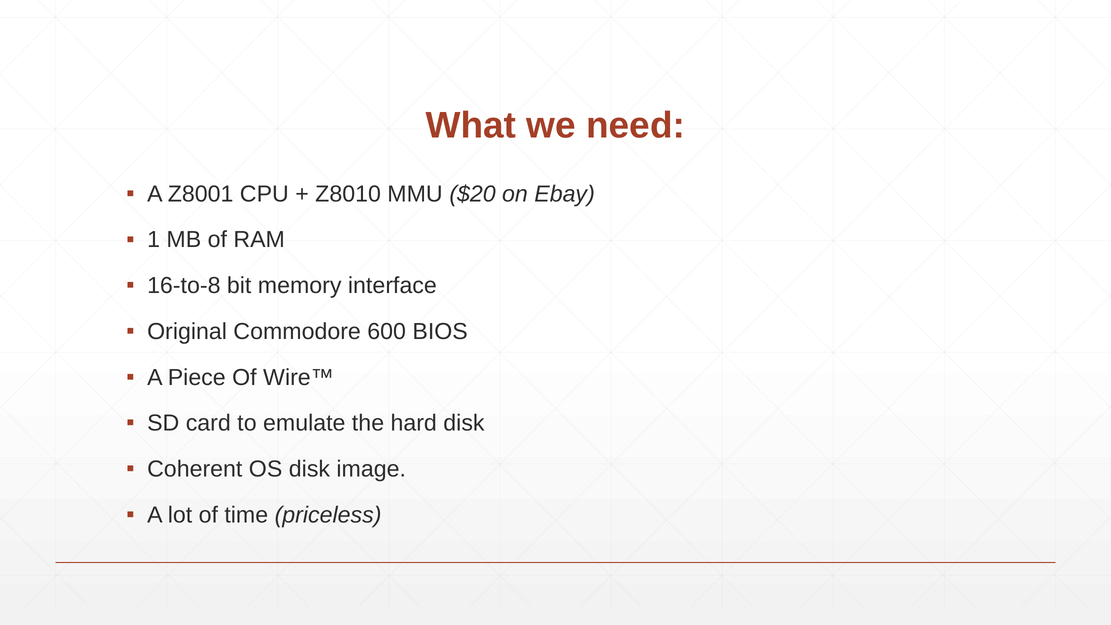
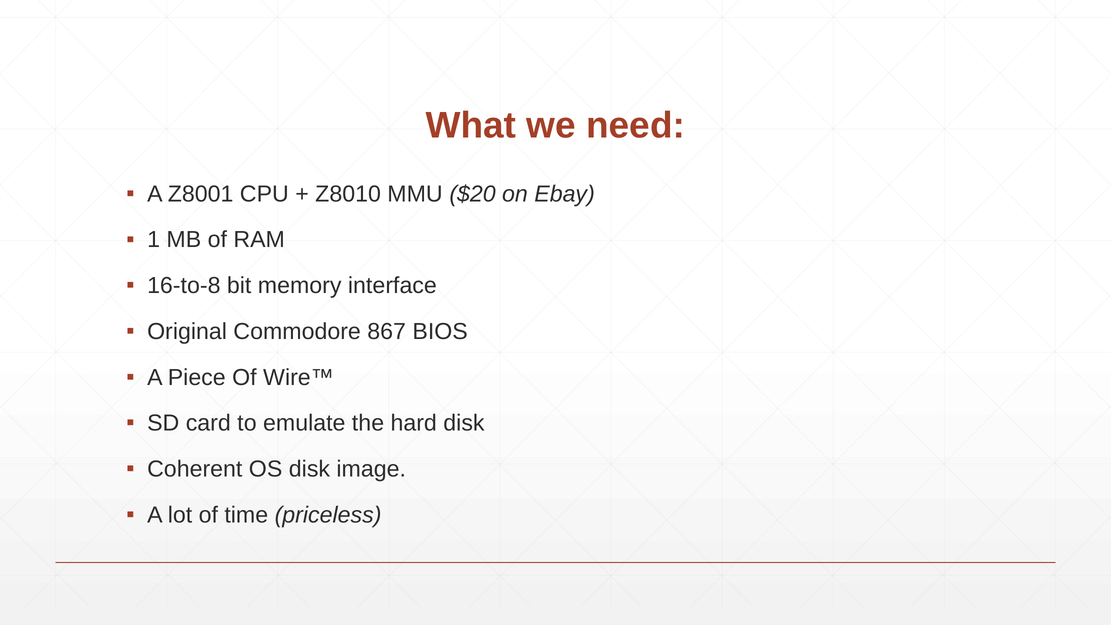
600: 600 -> 867
